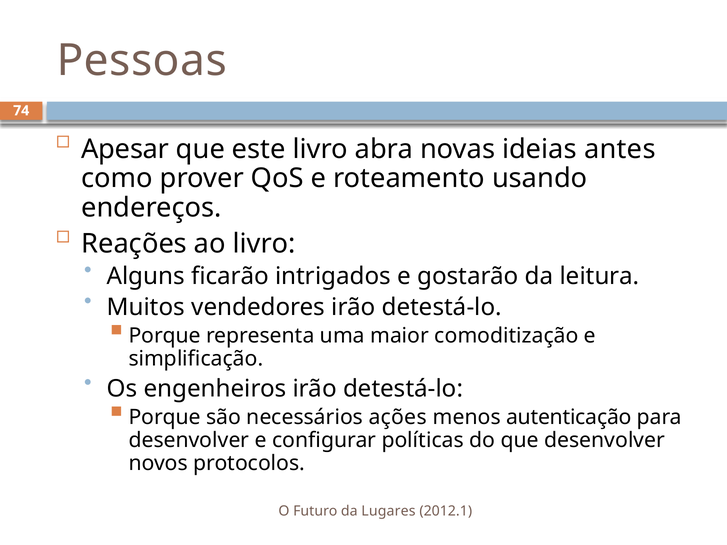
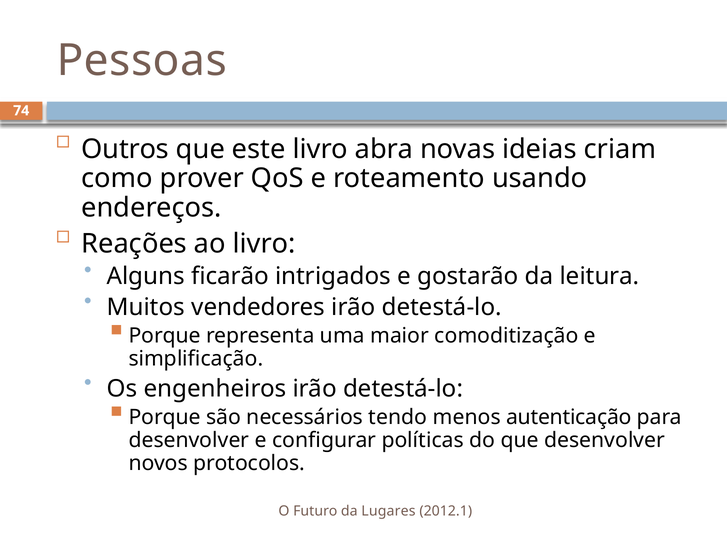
Apesar: Apesar -> Outros
antes: antes -> criam
ações: ações -> tendo
